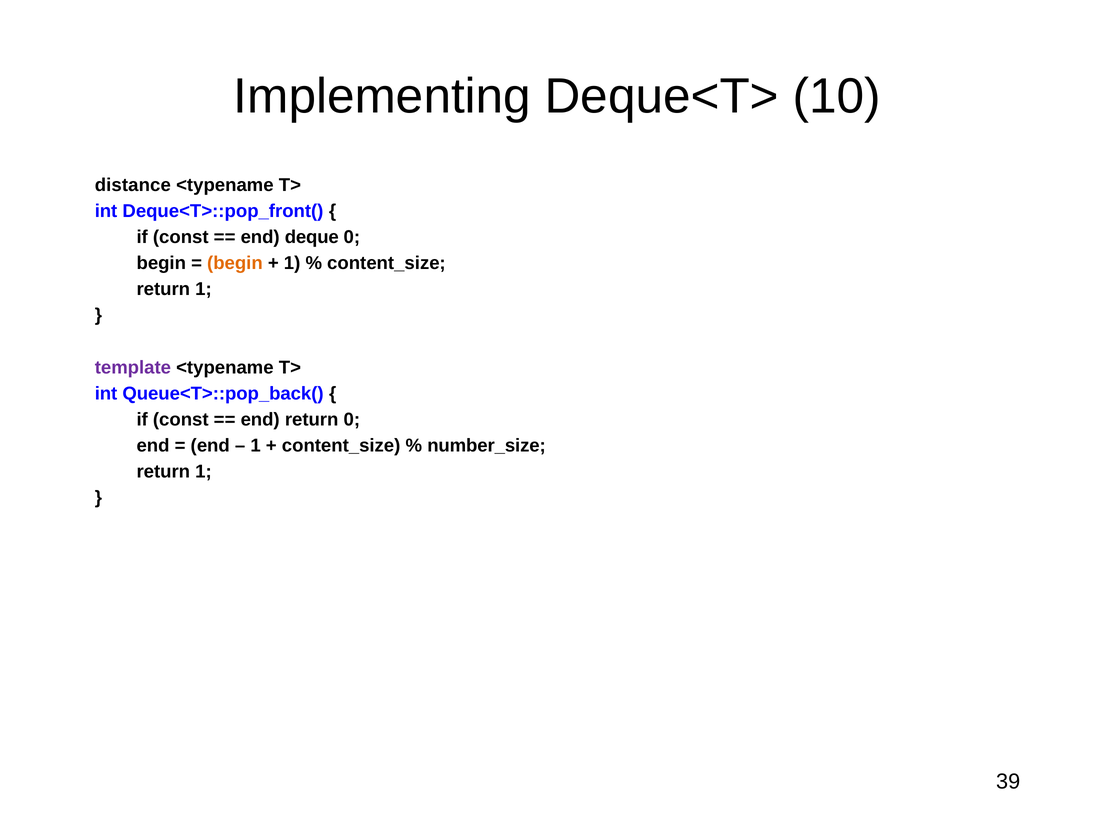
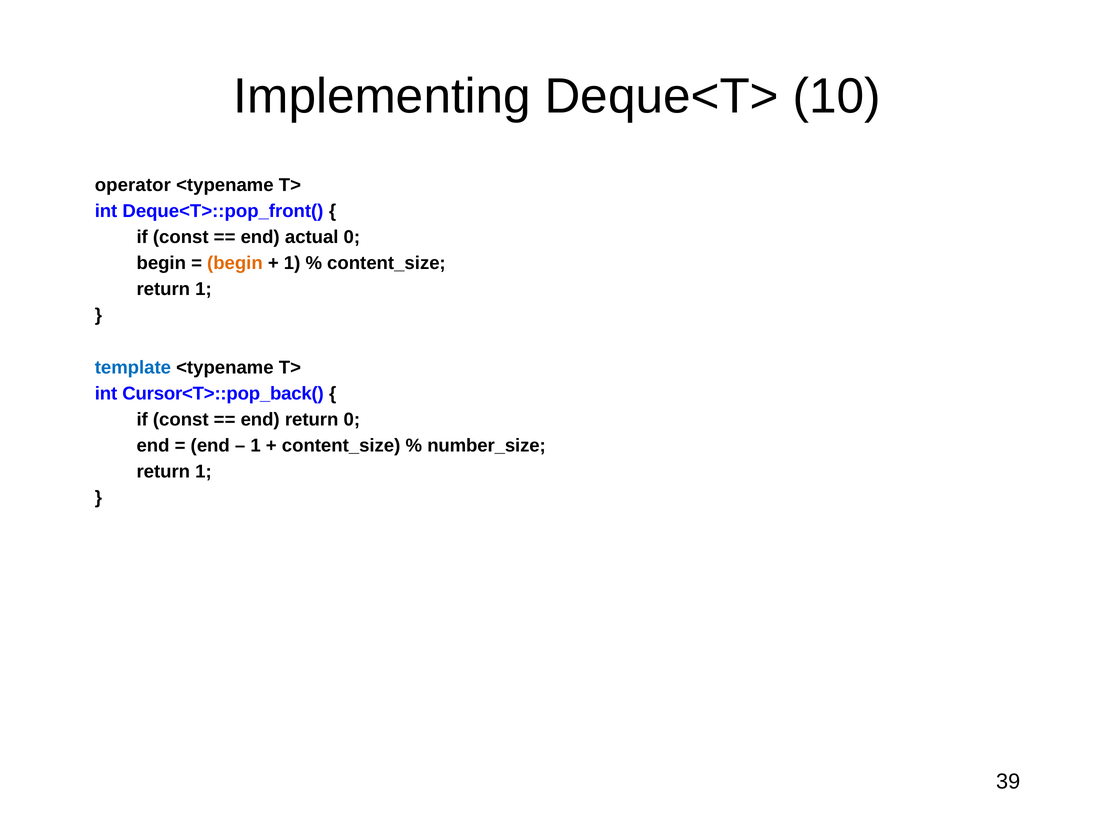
distance: distance -> operator
deque: deque -> actual
template colour: purple -> blue
Queue<T>::pop_back(: Queue<T>::pop_back( -> Cursor<T>::pop_back(
